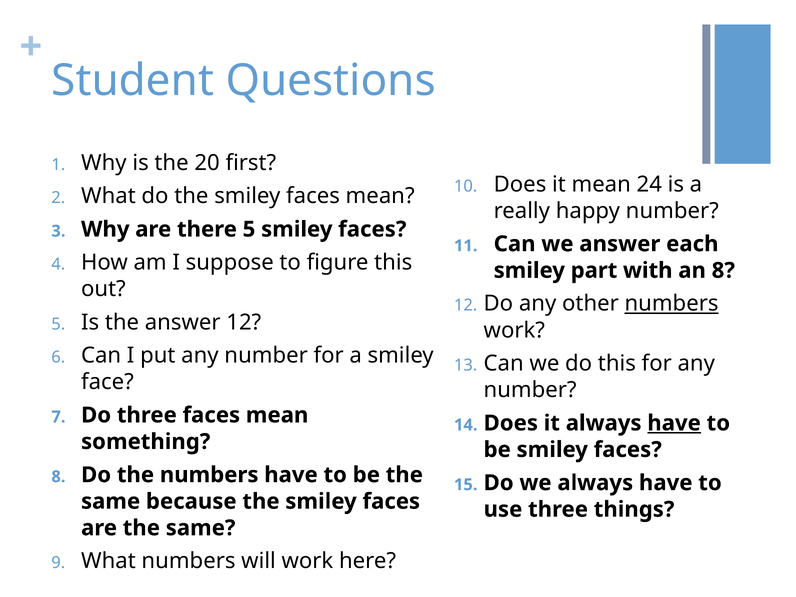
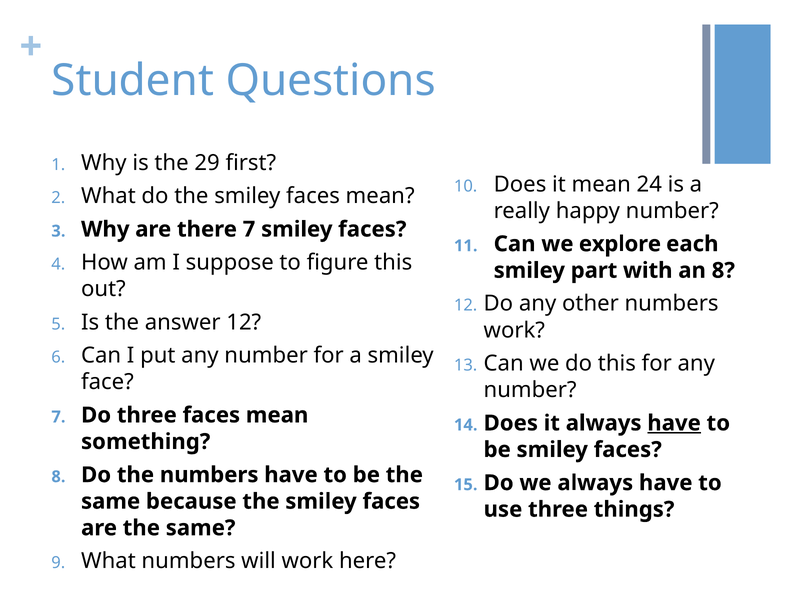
20: 20 -> 29
there 5: 5 -> 7
we answer: answer -> explore
numbers at (672, 304) underline: present -> none
